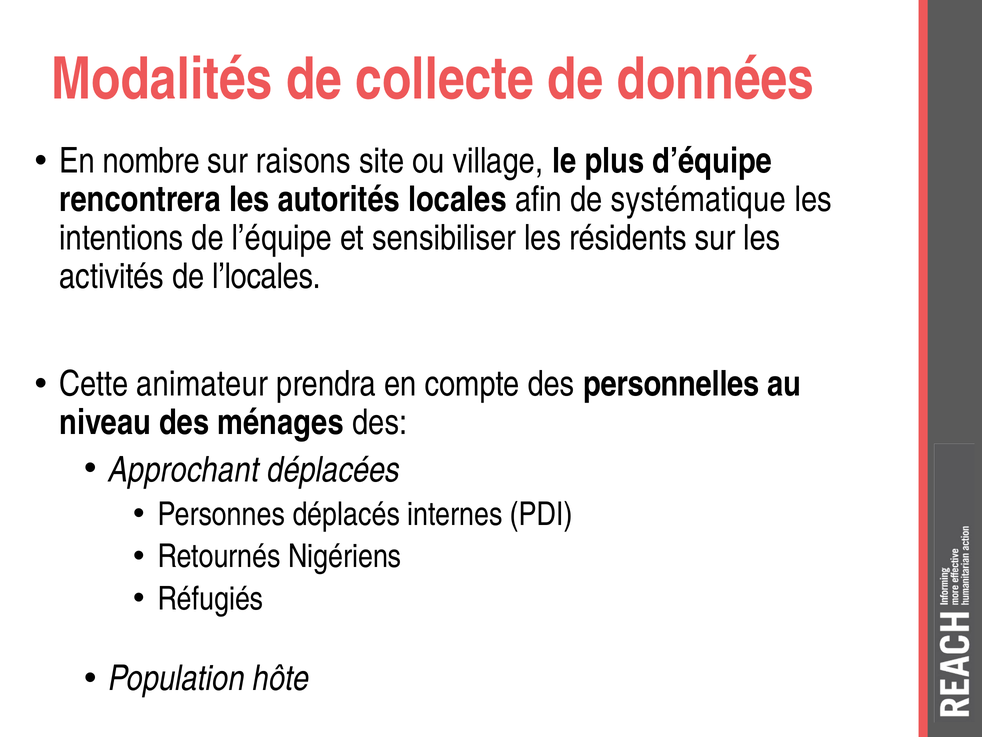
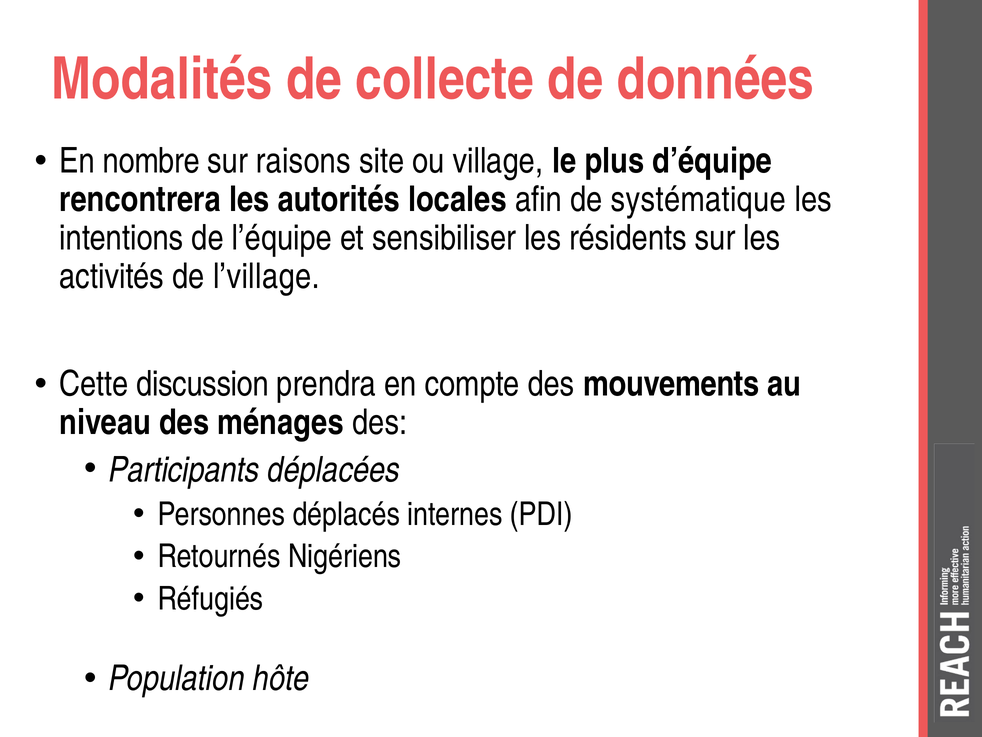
l’locales: l’locales -> l’village
animateur: animateur -> discussion
personnelles: personnelles -> mouvements
Approchant: Approchant -> Participants
